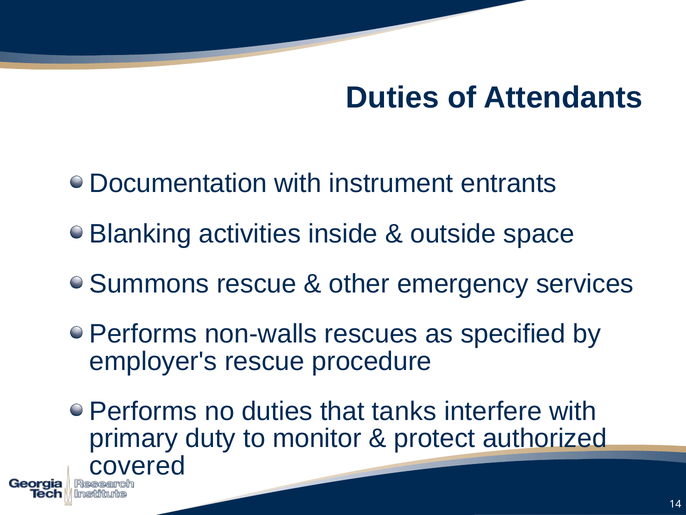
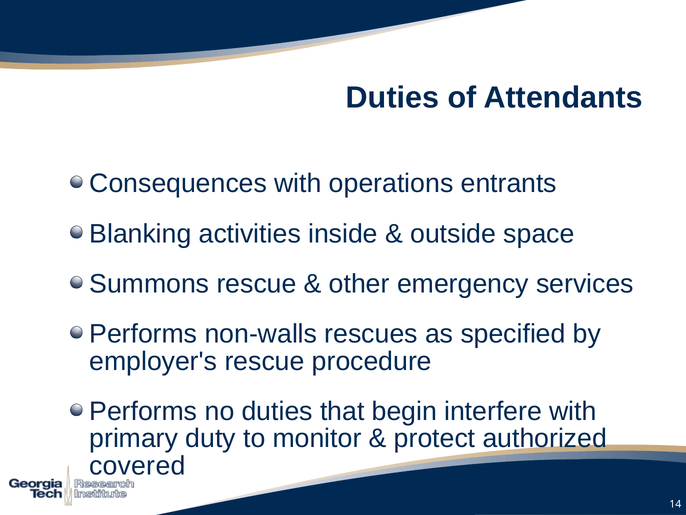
Documentation: Documentation -> Consequences
instrument: instrument -> operations
tanks: tanks -> begin
